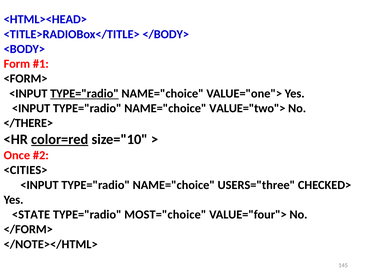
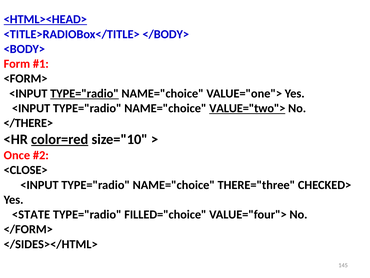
<HTML><HEAD> underline: none -> present
VALUE="two"> underline: none -> present
<CITIES>: <CITIES> -> <CLOSE>
USERS="three: USERS="three -> THERE="three
MOST="choice: MOST="choice -> FILLED="choice
</NOTE></HTML>: </NOTE></HTML> -> </SIDES></HTML>
